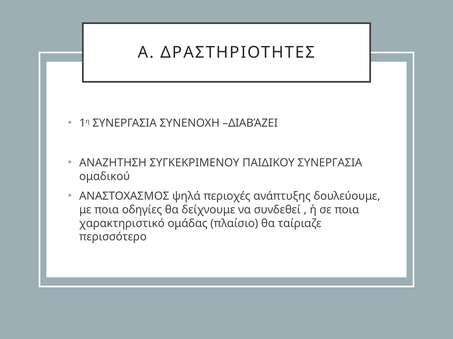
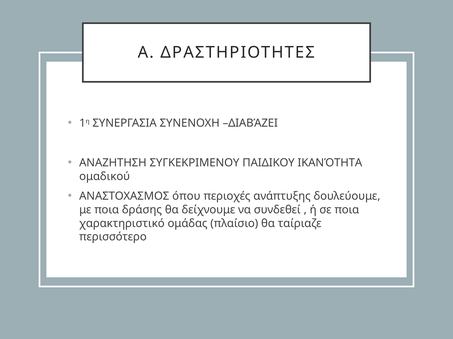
ΠΑΙΔΙΚΟΥ ΣΥΝΕΡΓΑΣΙΑ: ΣΥΝΕΡΓΑΣΙΑ -> ΙΚΑΝΌΤΗΤΑ
ψηλά: ψηλά -> όπου
οδηγίες: οδηγίες -> δράσης
